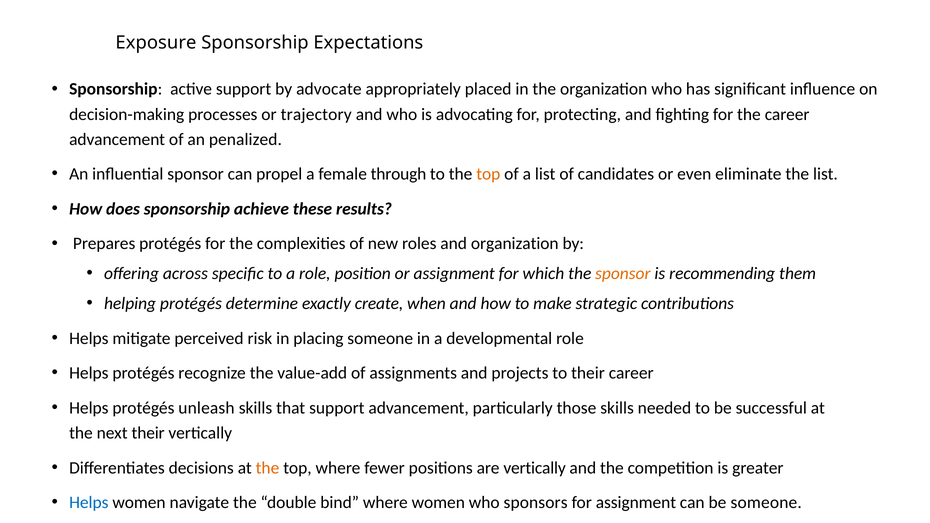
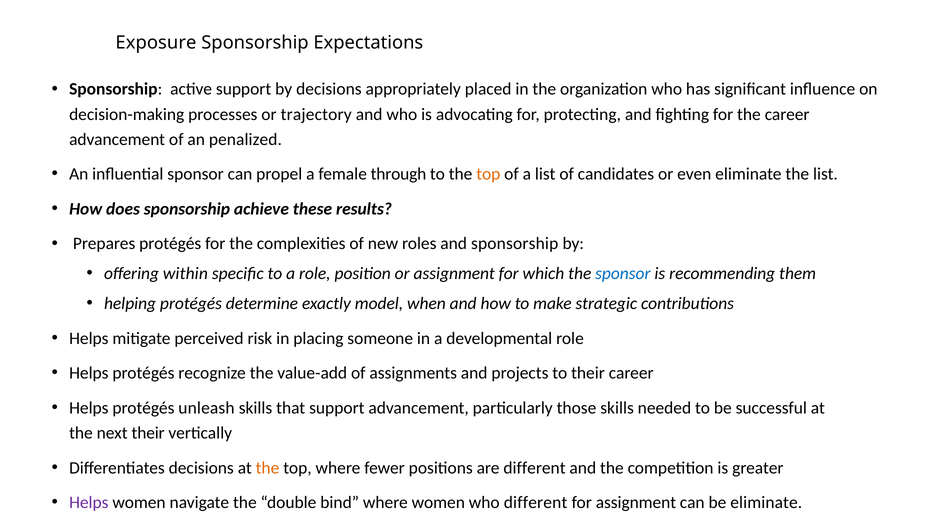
by advocate: advocate -> decisions
and organization: organization -> sponsorship
across: across -> within
sponsor at (623, 274) colour: orange -> blue
create: create -> model
are vertically: vertically -> different
Helps at (89, 503) colour: blue -> purple
who sponsors: sponsors -> different
be someone: someone -> eliminate
